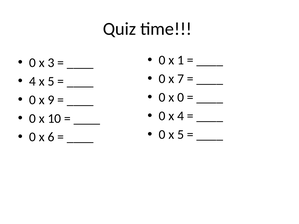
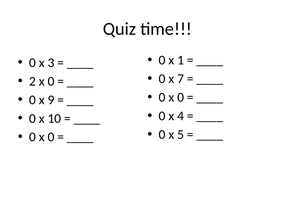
4 at (33, 81): 4 -> 2
5 at (51, 81): 5 -> 0
6 at (51, 137): 6 -> 0
